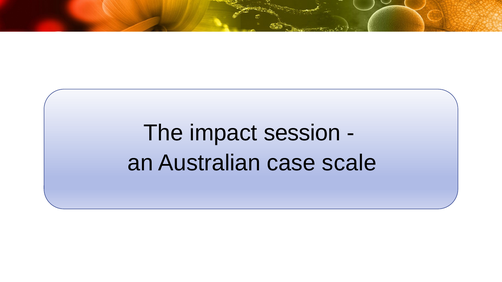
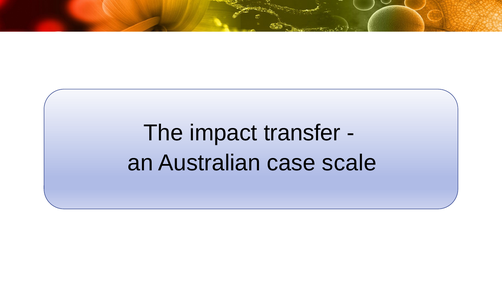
session: session -> transfer
